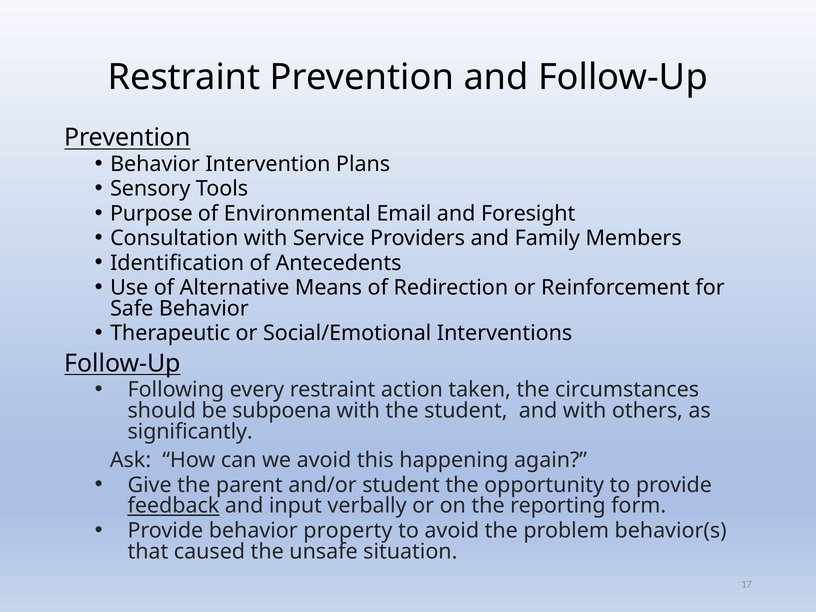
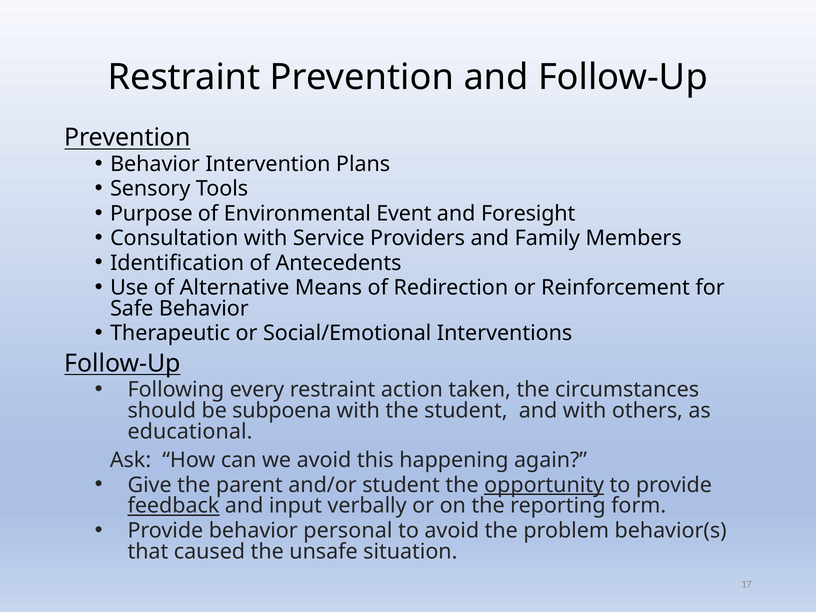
Email: Email -> Event
significantly: significantly -> educational
opportunity underline: none -> present
property: property -> personal
